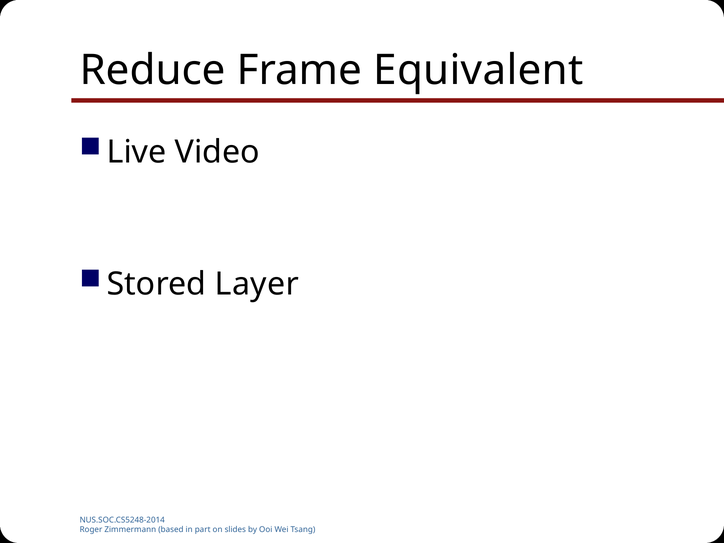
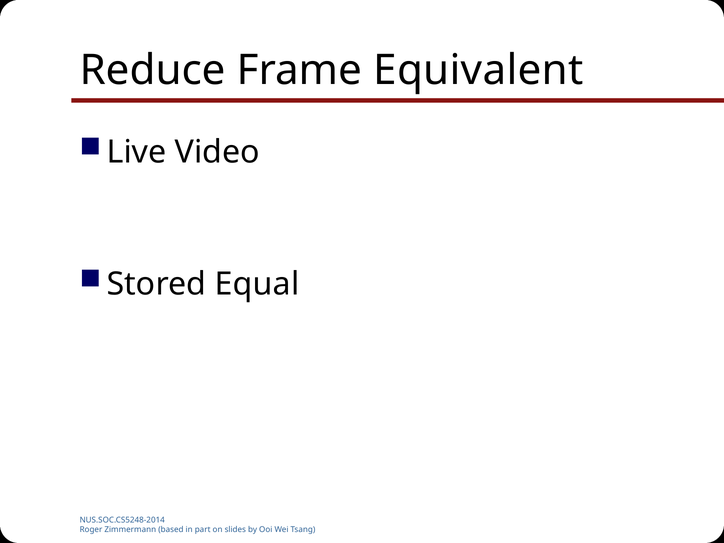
Layer: Layer -> Equal
